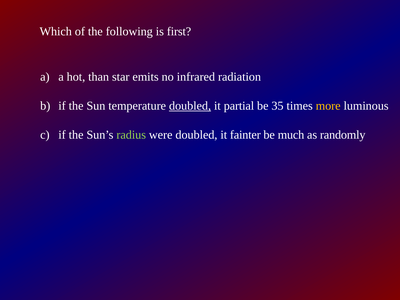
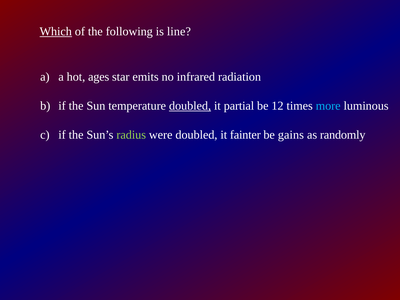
Which underline: none -> present
first: first -> line
than: than -> ages
35: 35 -> 12
more colour: yellow -> light blue
much: much -> gains
